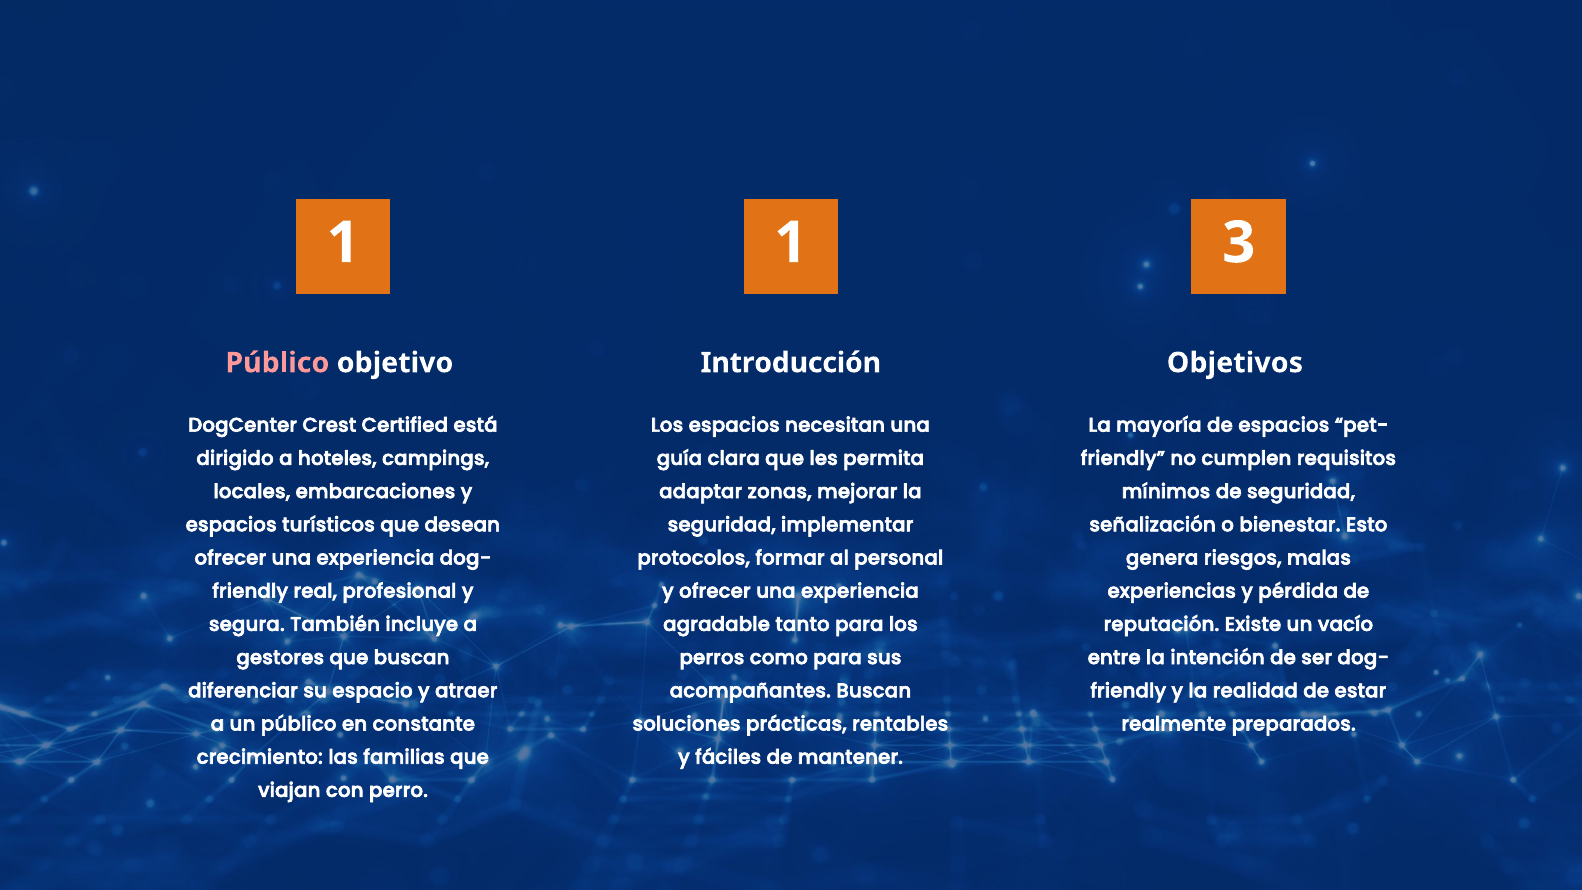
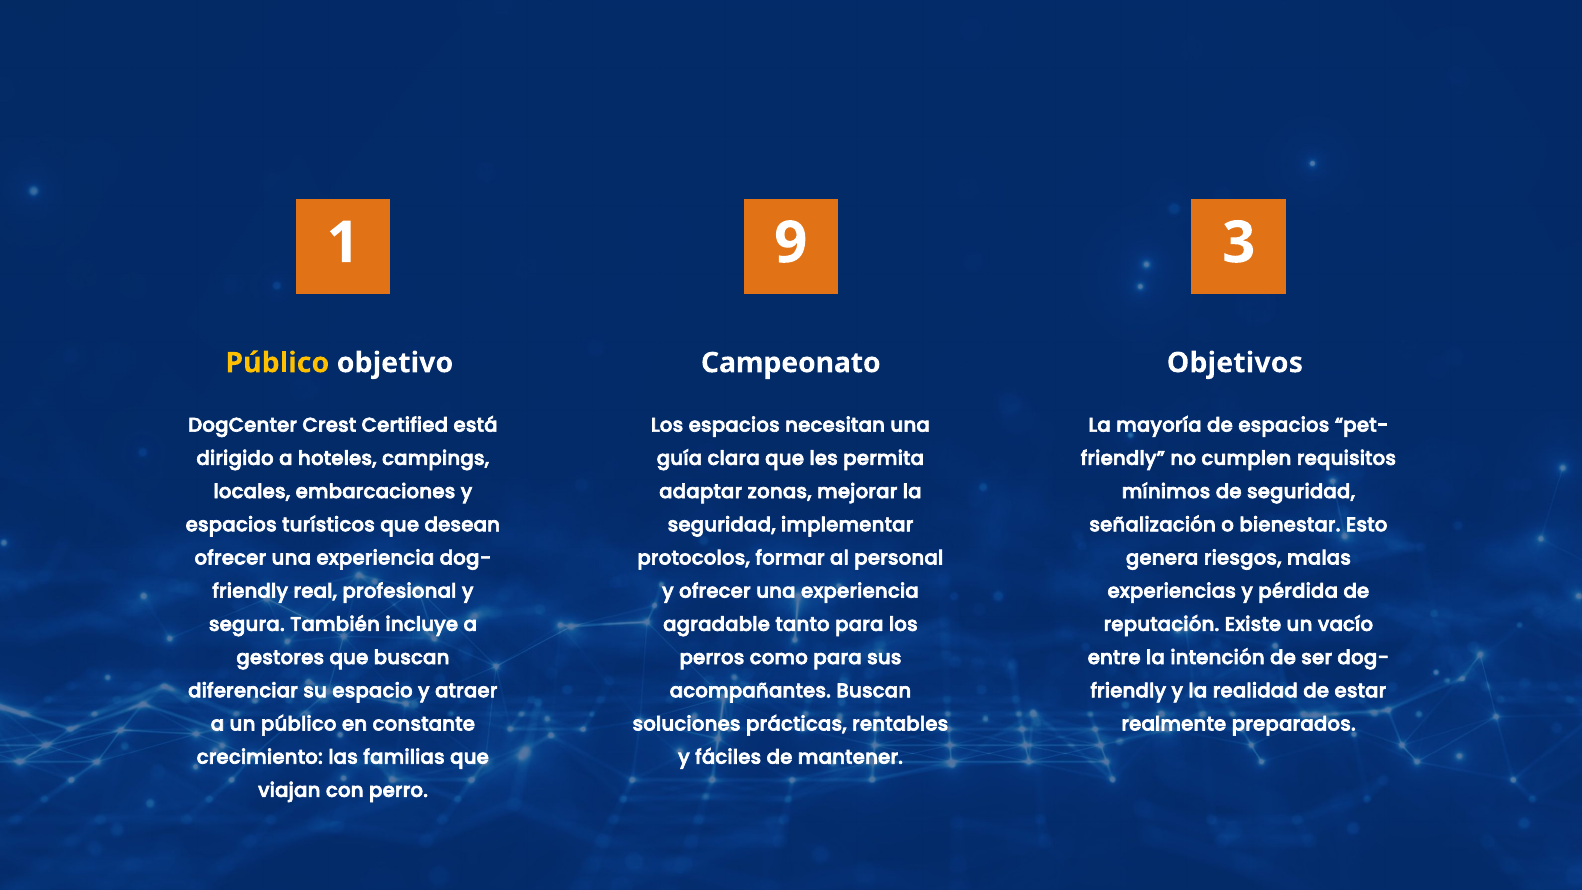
1 1: 1 -> 9
Público at (277, 363) colour: pink -> yellow
Introducción: Introducción -> Campeonato
